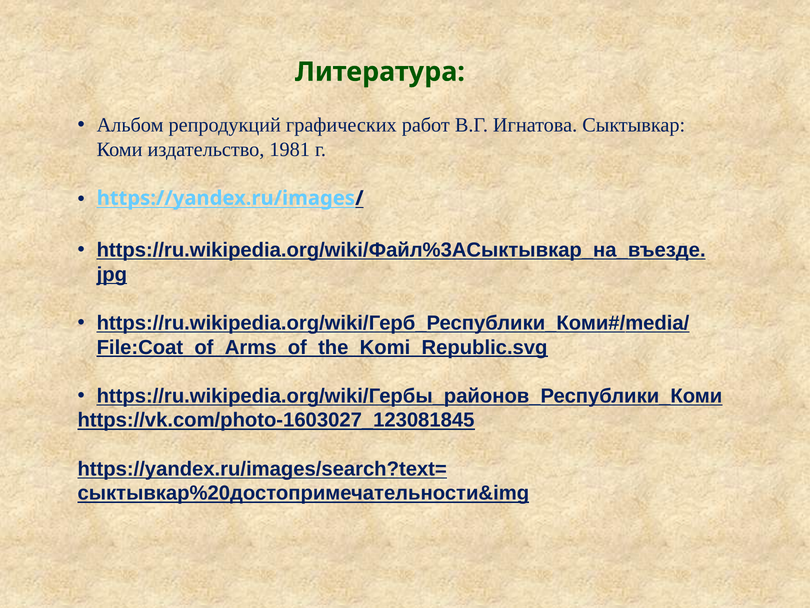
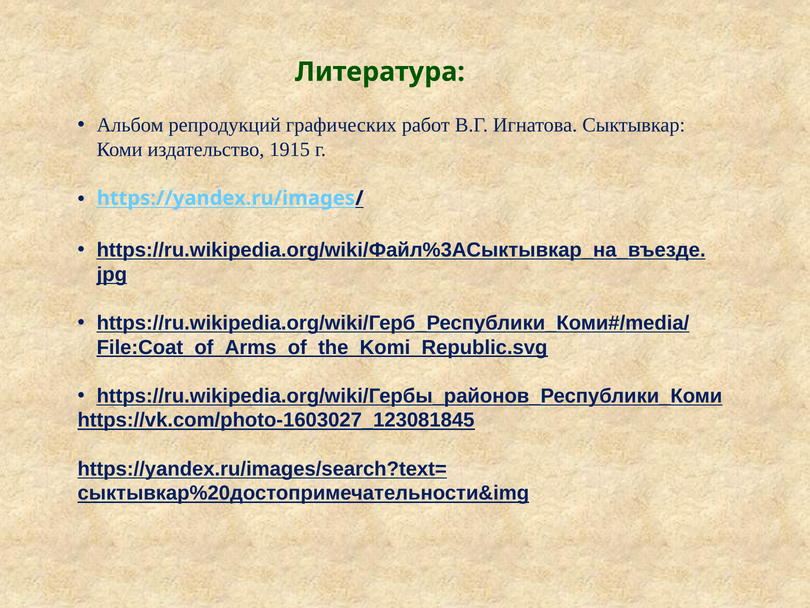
1981: 1981 -> 1915
